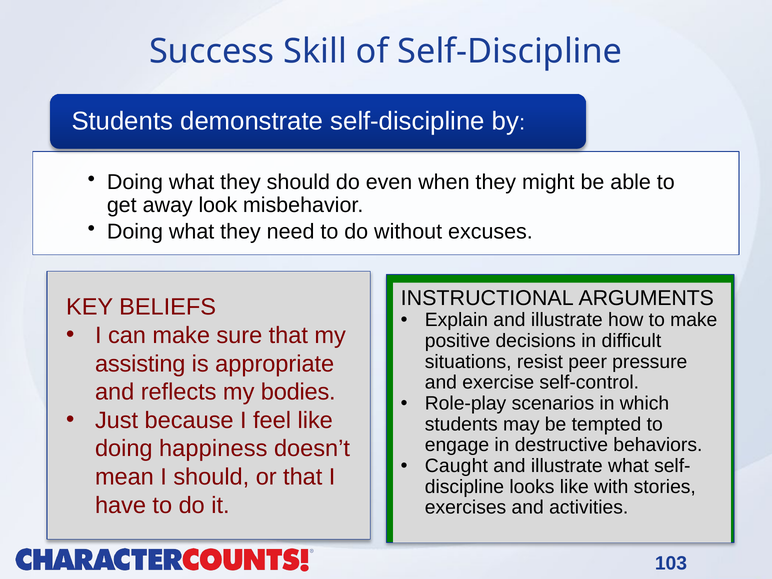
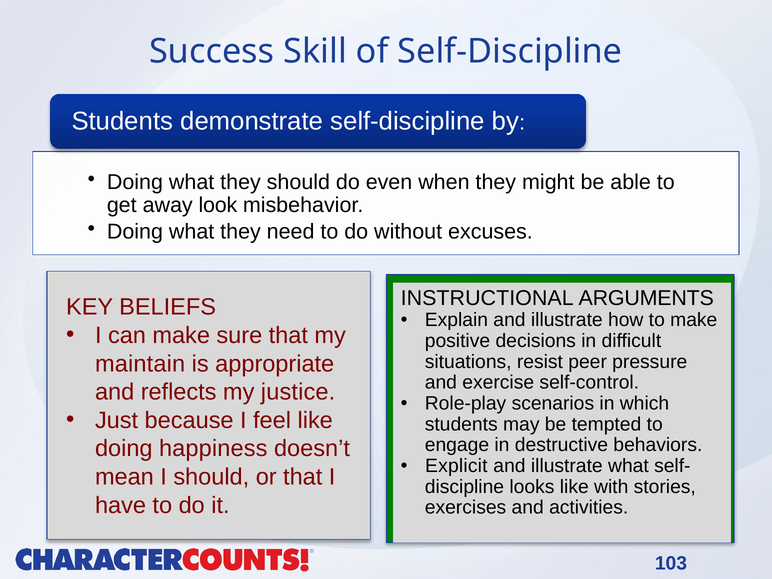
assisting: assisting -> maintain
bodies: bodies -> justice
Caught: Caught -> Explicit
